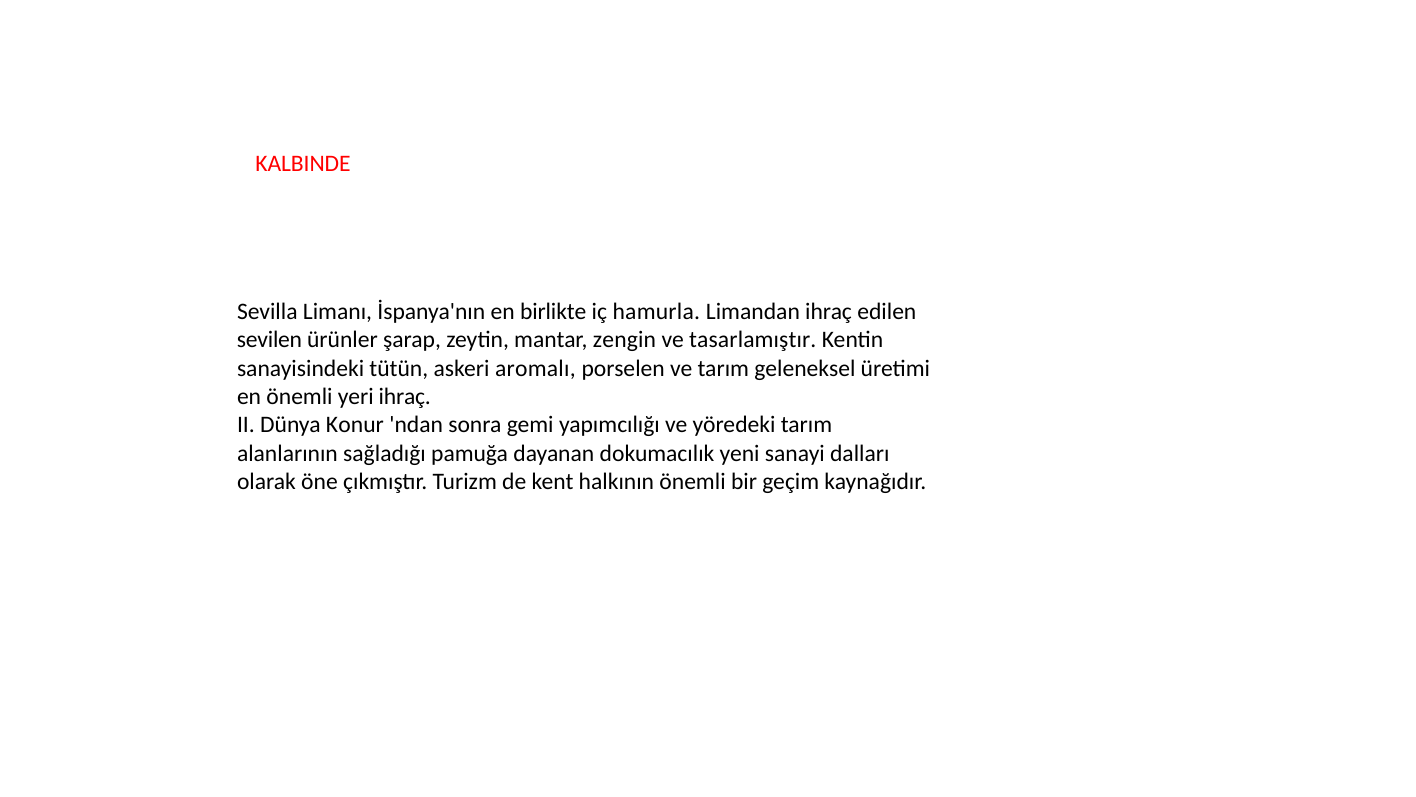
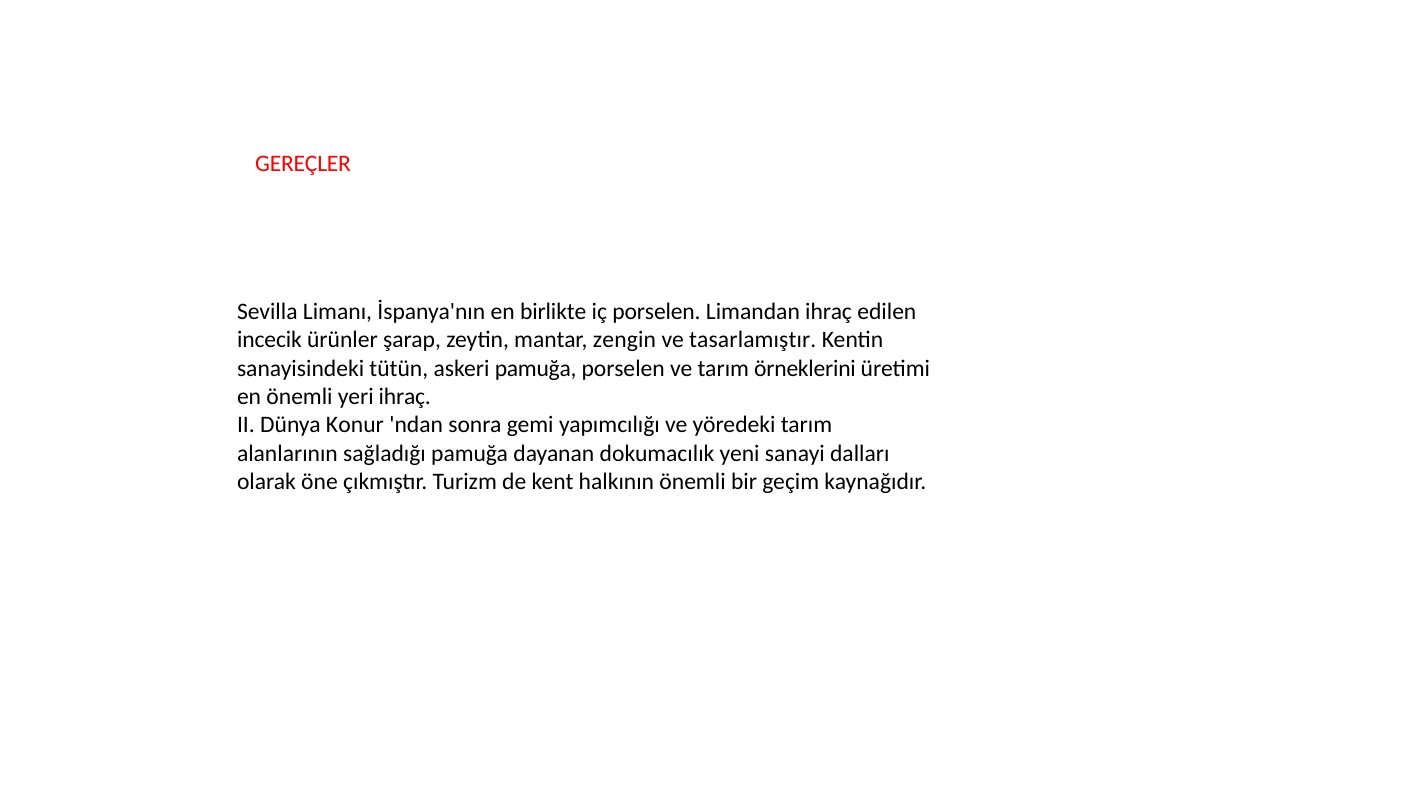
KALBINDE: KALBINDE -> GEREÇLER
iç hamurla: hamurla -> porselen
sevilen: sevilen -> incecik
askeri aromalı: aromalı -> pamuğa
geleneksel: geleneksel -> örneklerini
